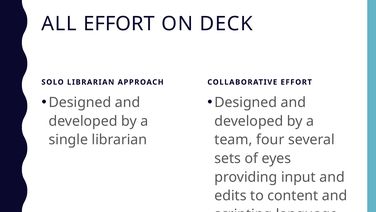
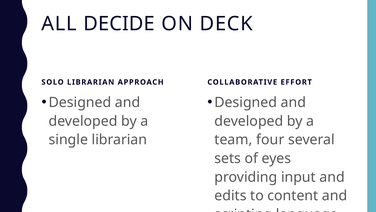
ALL EFFORT: EFFORT -> DECIDE
